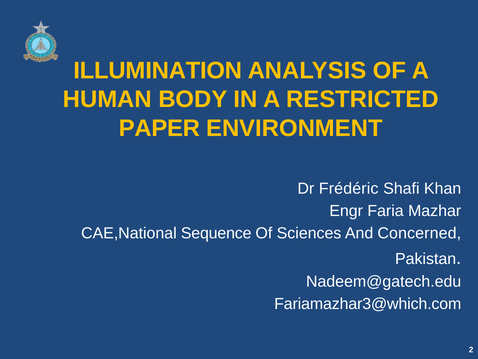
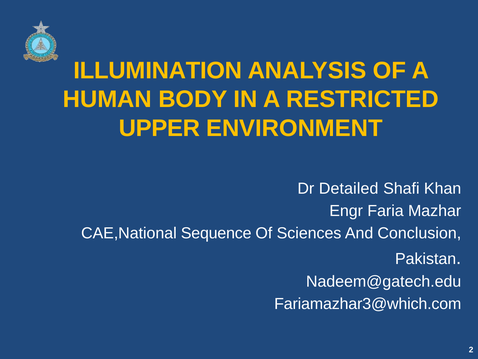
PAPER: PAPER -> UPPER
Frédéric: Frédéric -> Detailed
Concerned: Concerned -> Conclusion
